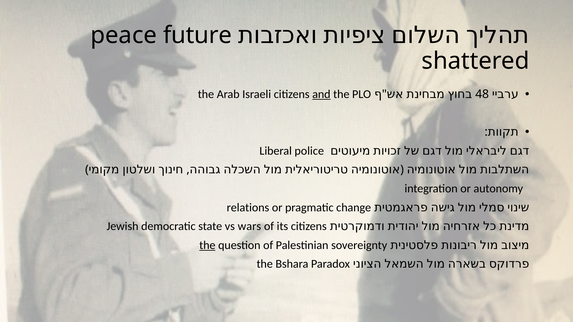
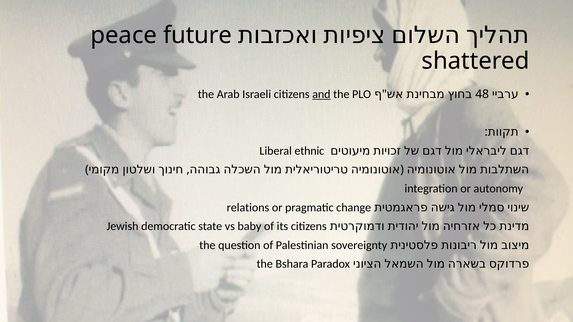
police: police -> ethnic
wars: wars -> baby
the at (207, 245) underline: present -> none
